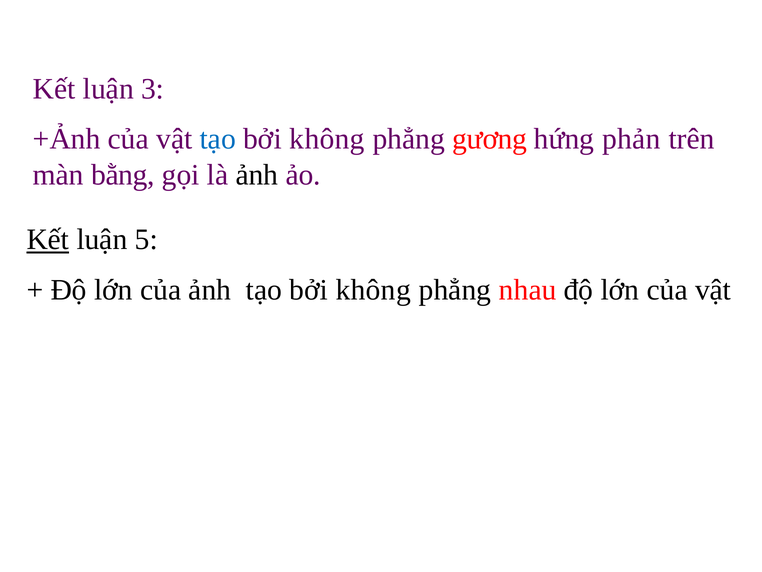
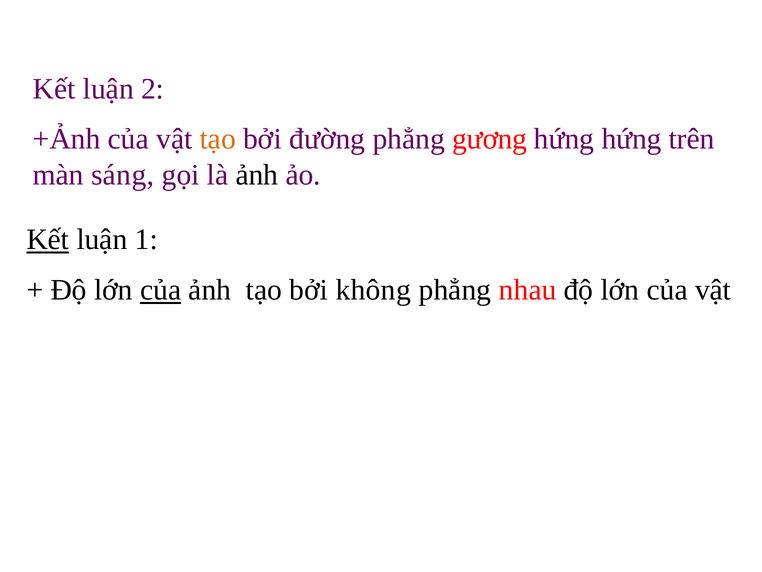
3: 3 -> 2
tạo at (218, 139) colour: blue -> orange
không at (327, 139): không -> đường
hứng phản: phản -> hứng
bằng: bằng -> sáng
5: 5 -> 1
của at (161, 290) underline: none -> present
